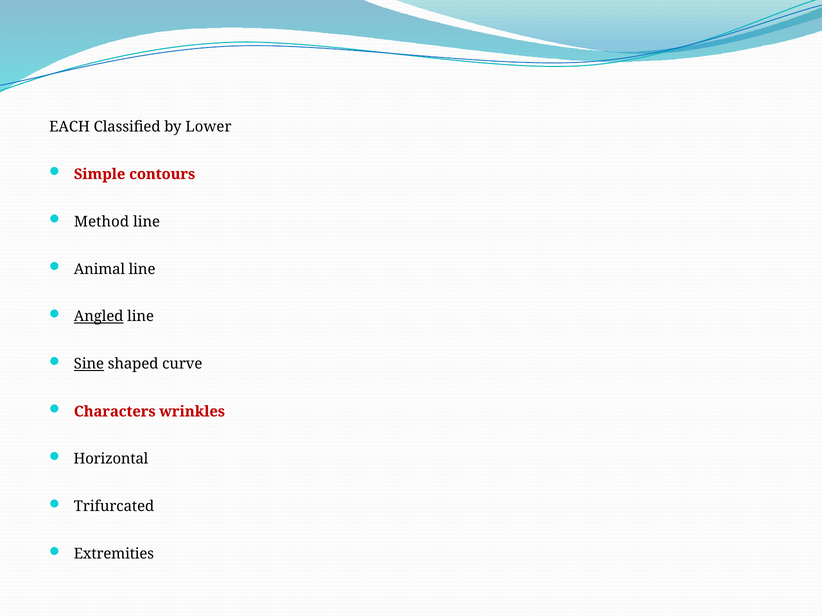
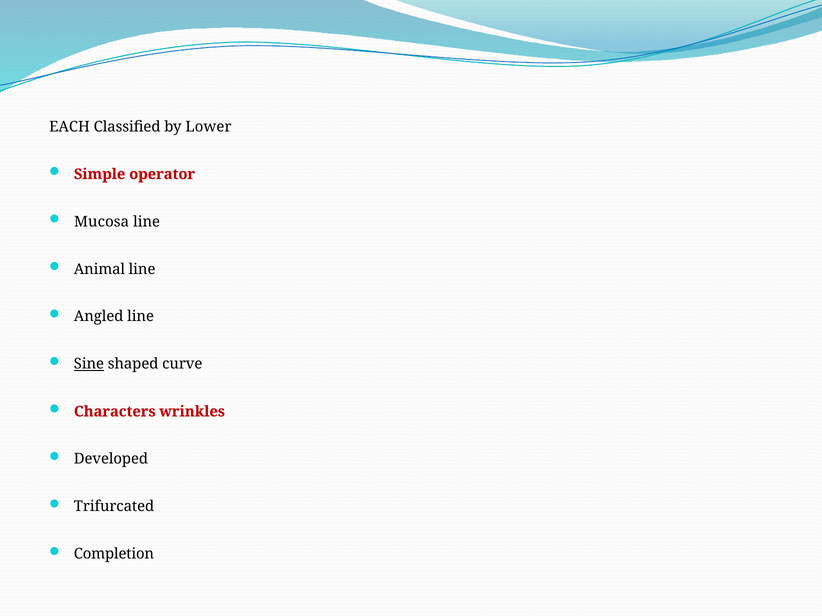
contours: contours -> operator
Method: Method -> Mucosa
Angled underline: present -> none
Horizontal: Horizontal -> Developed
Extremities: Extremities -> Completion
